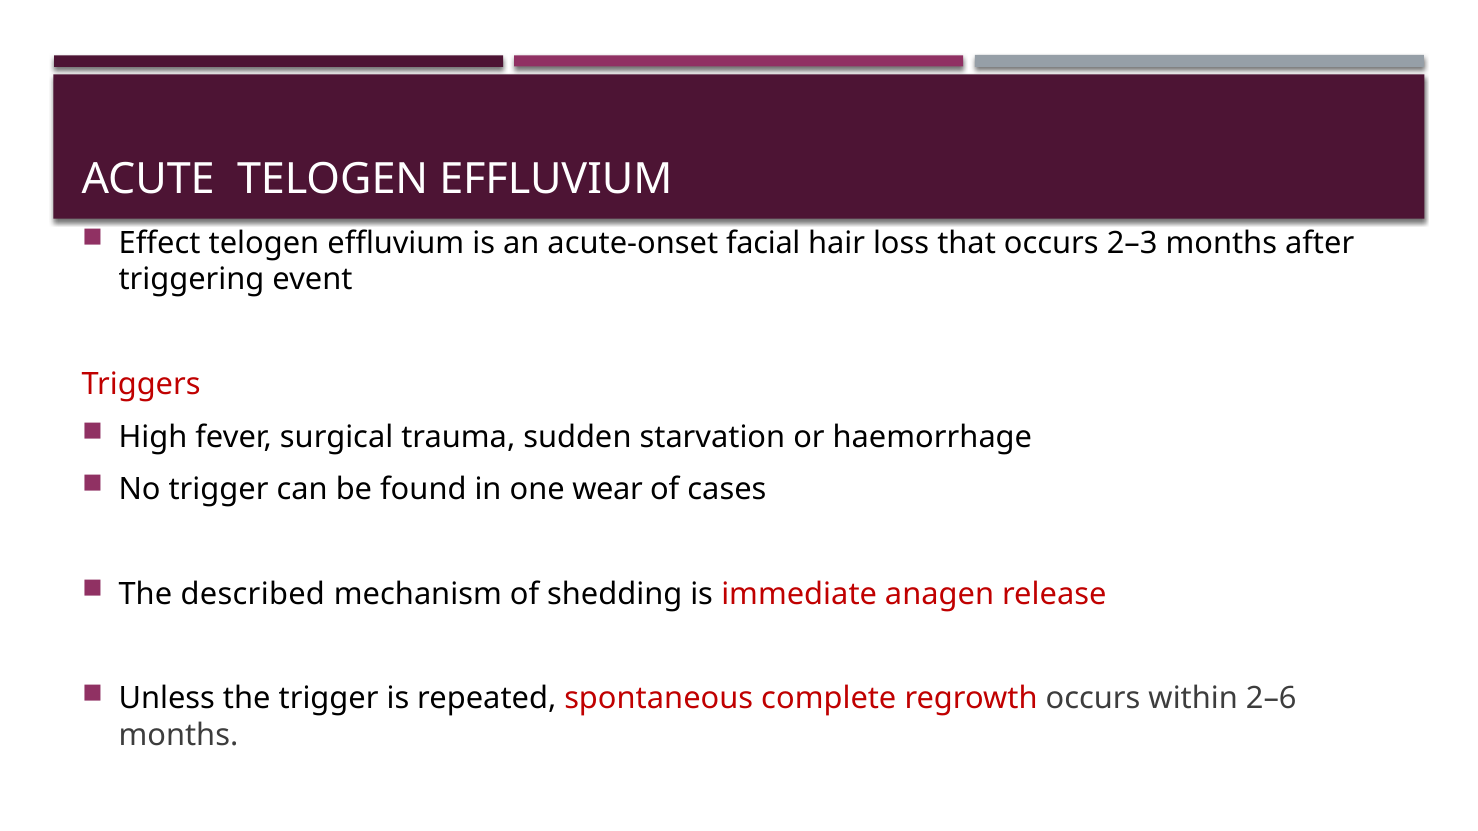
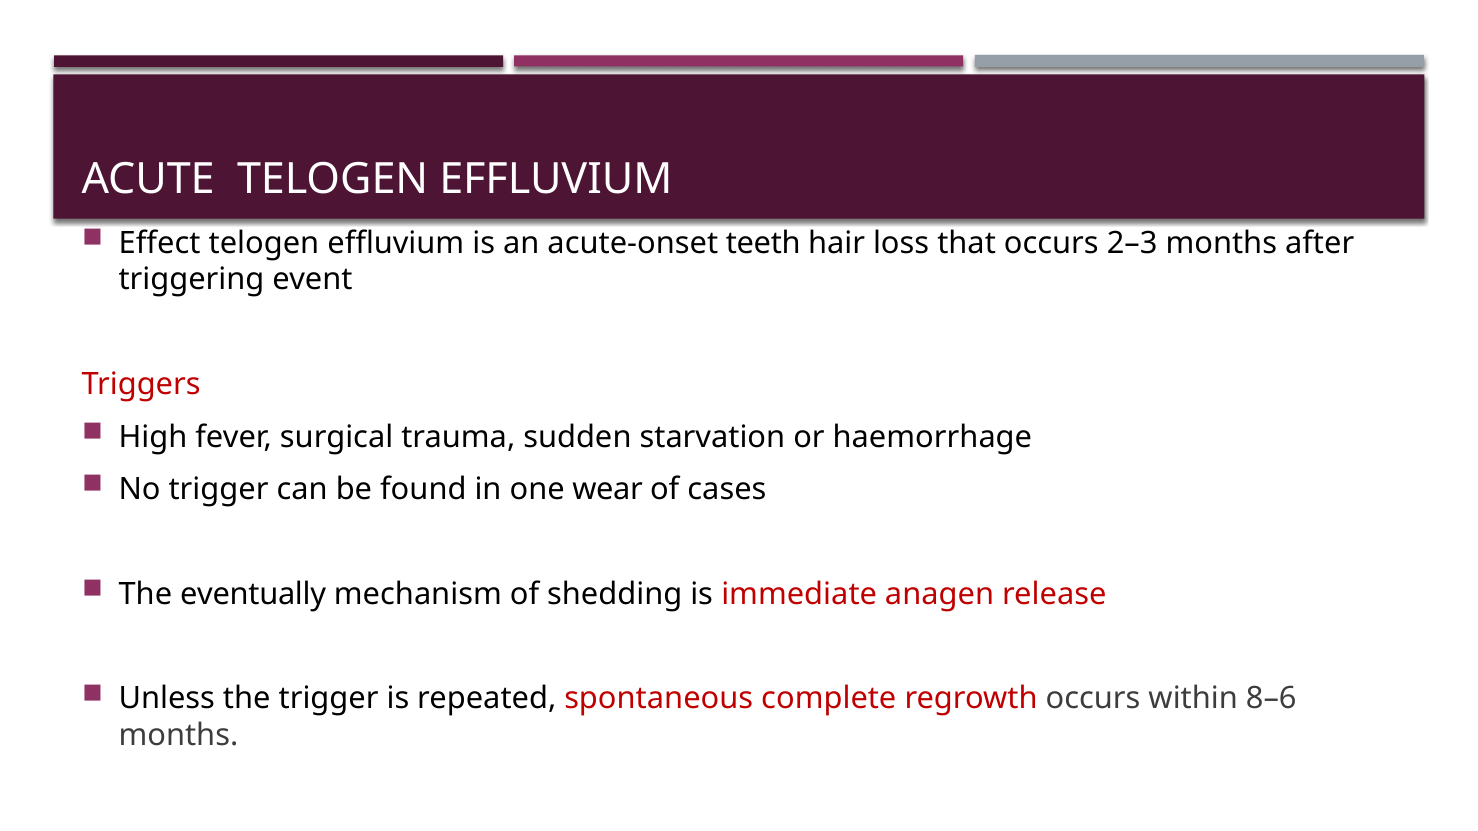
facial: facial -> teeth
described: described -> eventually
2–6: 2–6 -> 8–6
